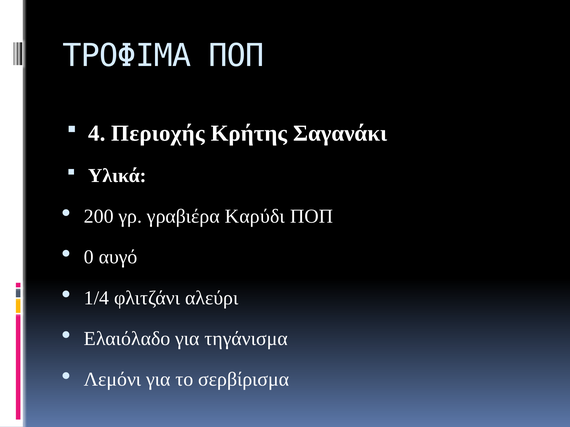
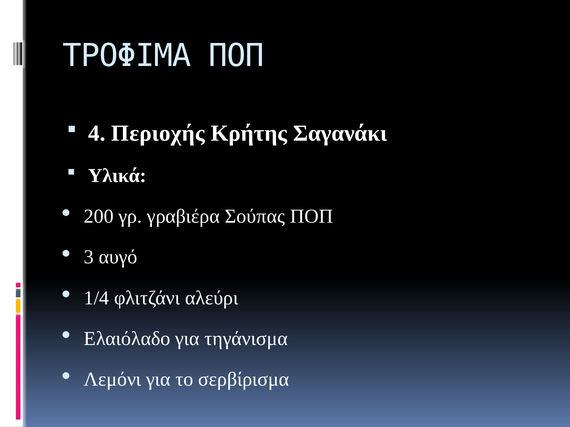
Καρύδι: Καρύδι -> Σούπας
0: 0 -> 3
